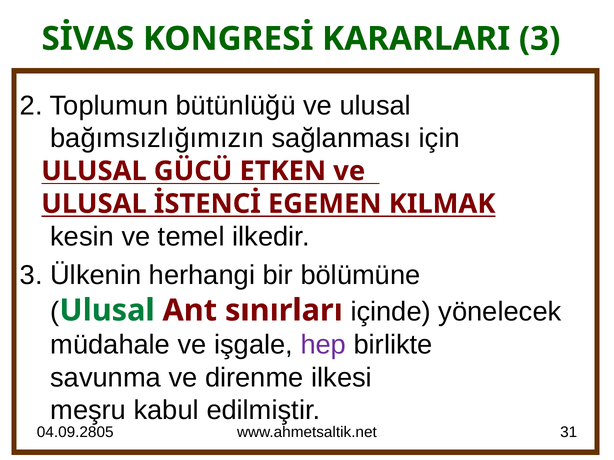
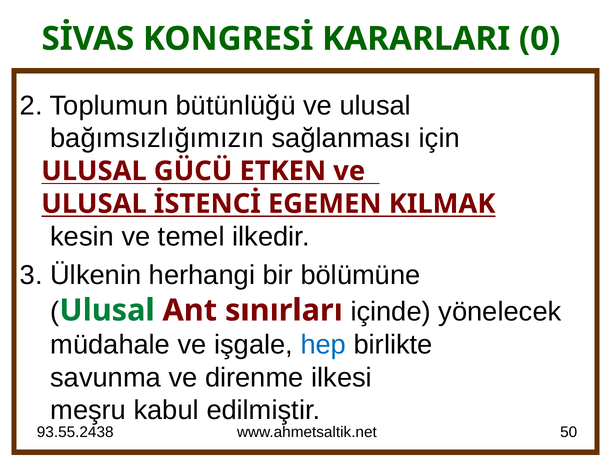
KARARLARI 3: 3 -> 0
hep colour: purple -> blue
04.09.2805: 04.09.2805 -> 93.55.2438
31: 31 -> 50
